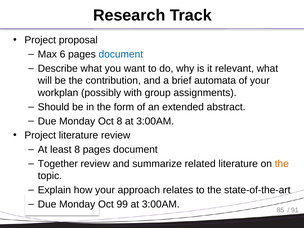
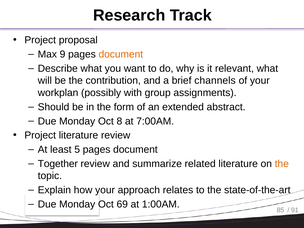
6: 6 -> 9
document at (121, 54) colour: blue -> orange
automata: automata -> channels
8 at 3:00AM: 3:00AM -> 7:00AM
least 8: 8 -> 5
99: 99 -> 69
3:00AM at (161, 204): 3:00AM -> 1:00AM
